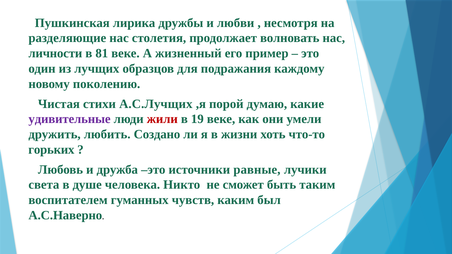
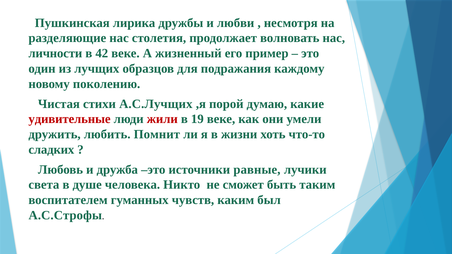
81: 81 -> 42
удивительные colour: purple -> red
Создано: Создано -> Помнит
горьких: горьких -> сладких
А.С.Наверно: А.С.Наверно -> А.С.Строфы
